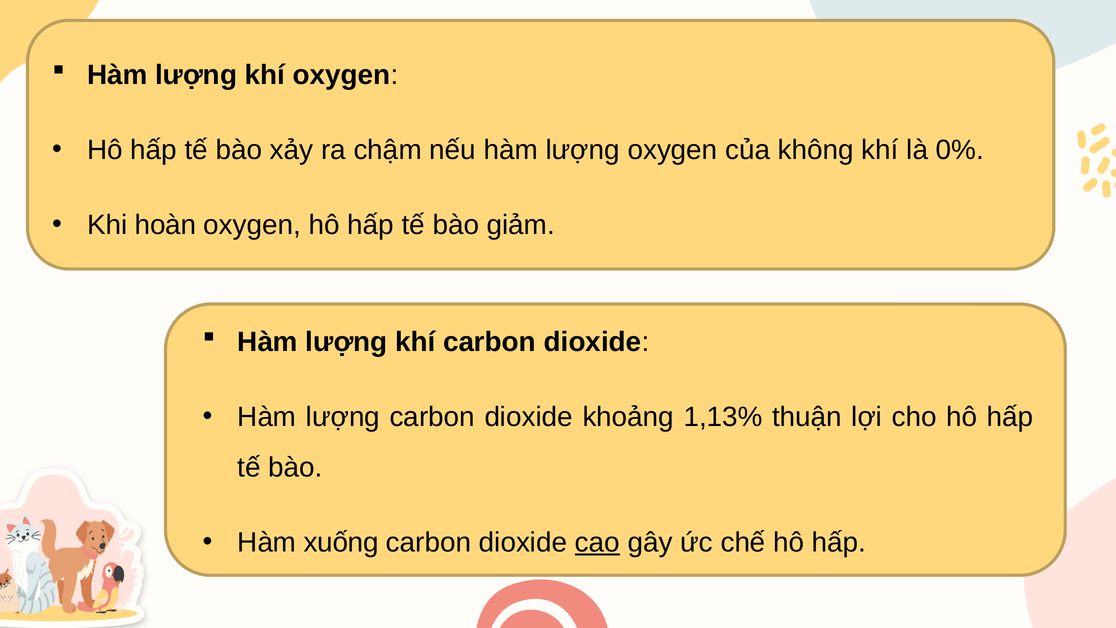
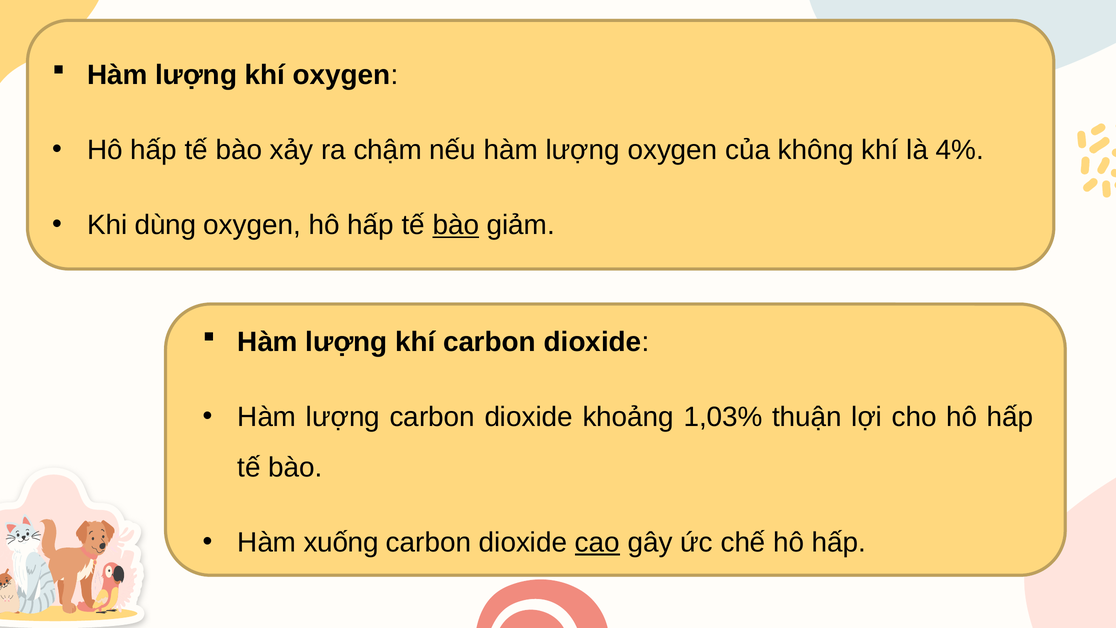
0%: 0% -> 4%
hoàn: hoàn -> dùng
bào at (456, 225) underline: none -> present
1,13%: 1,13% -> 1,03%
